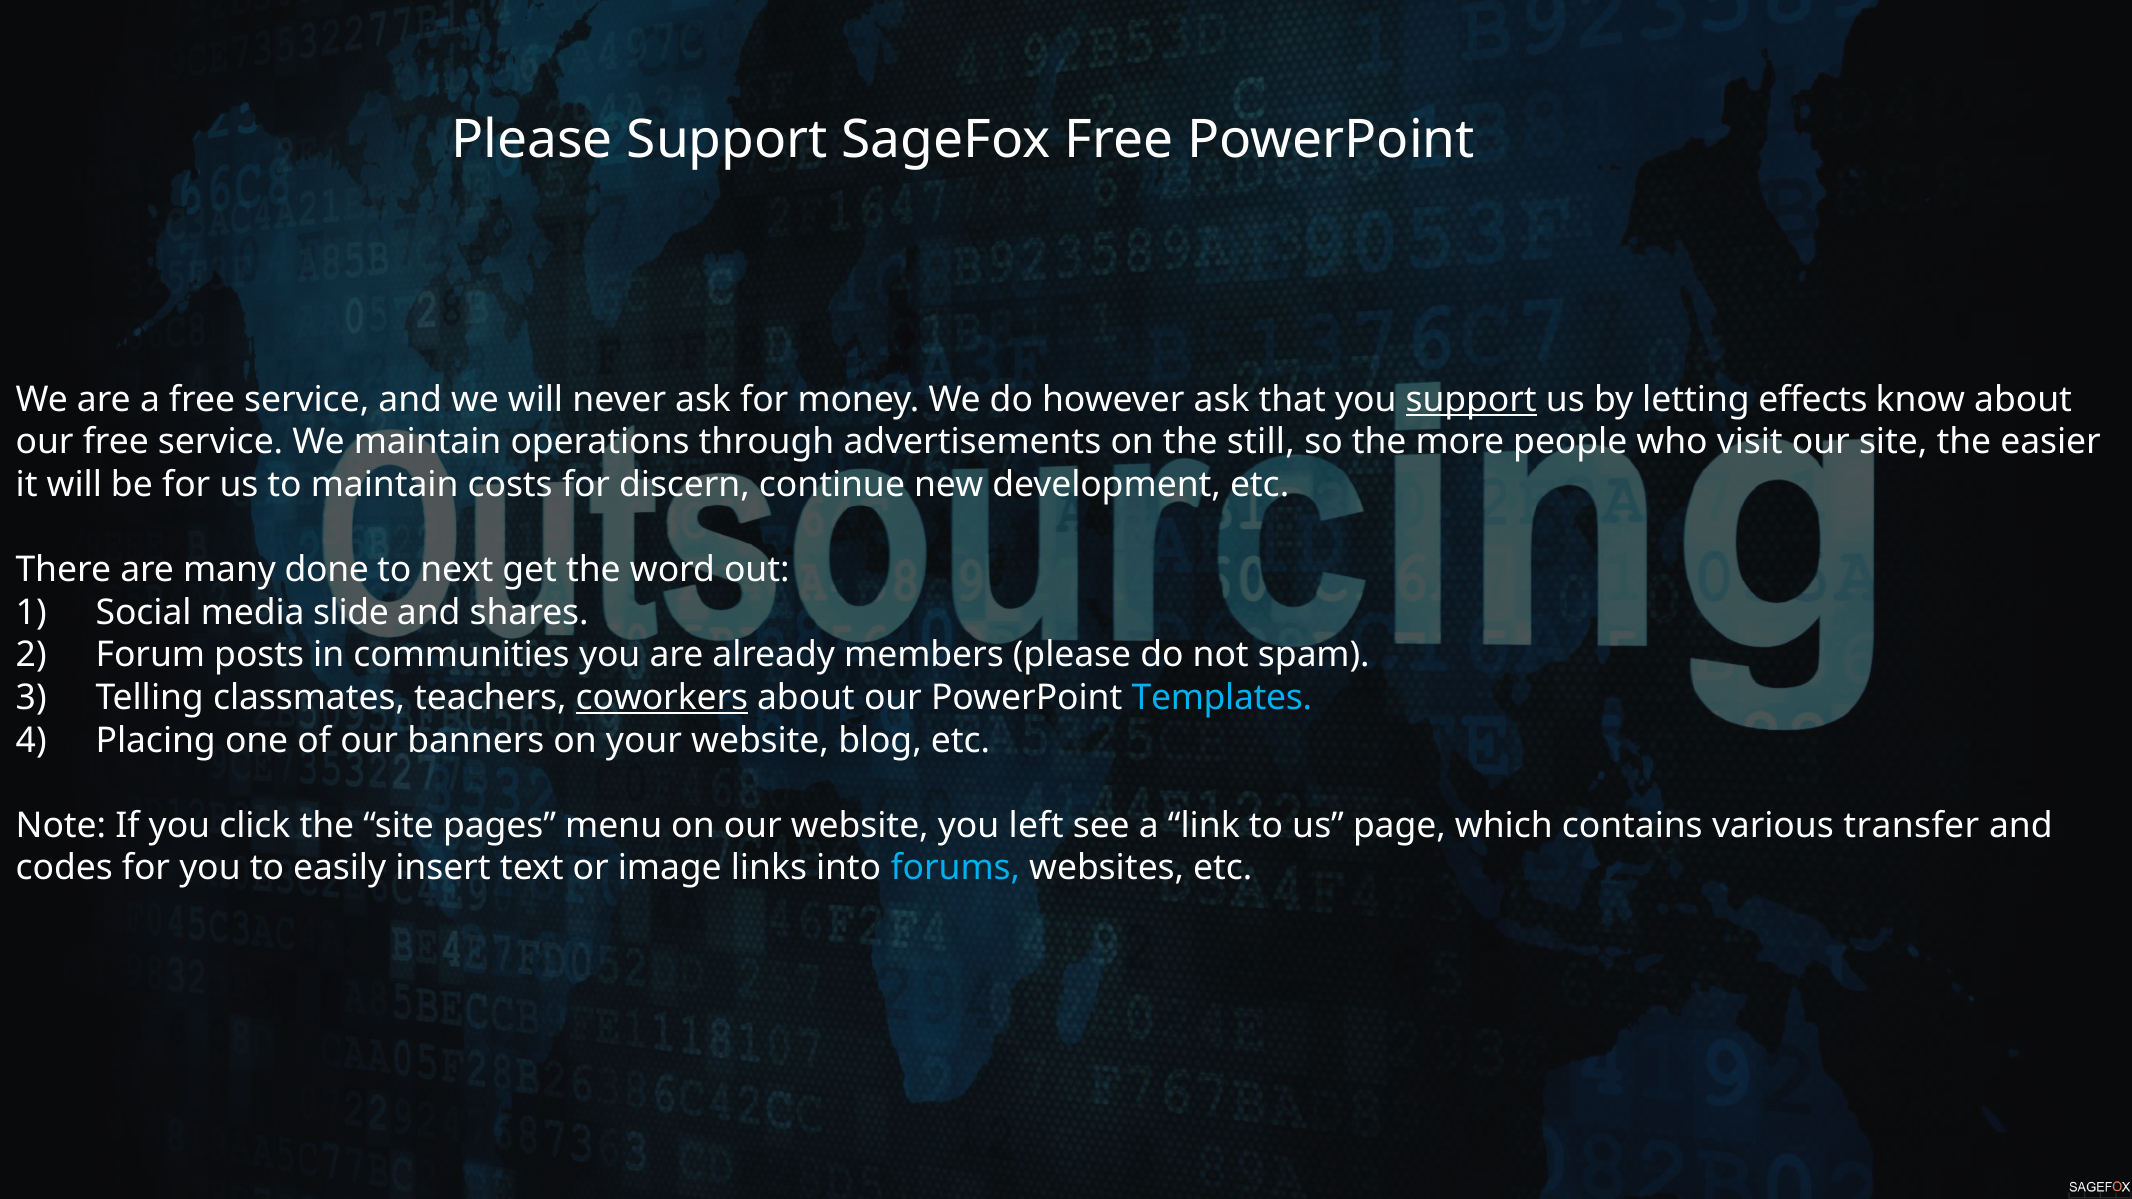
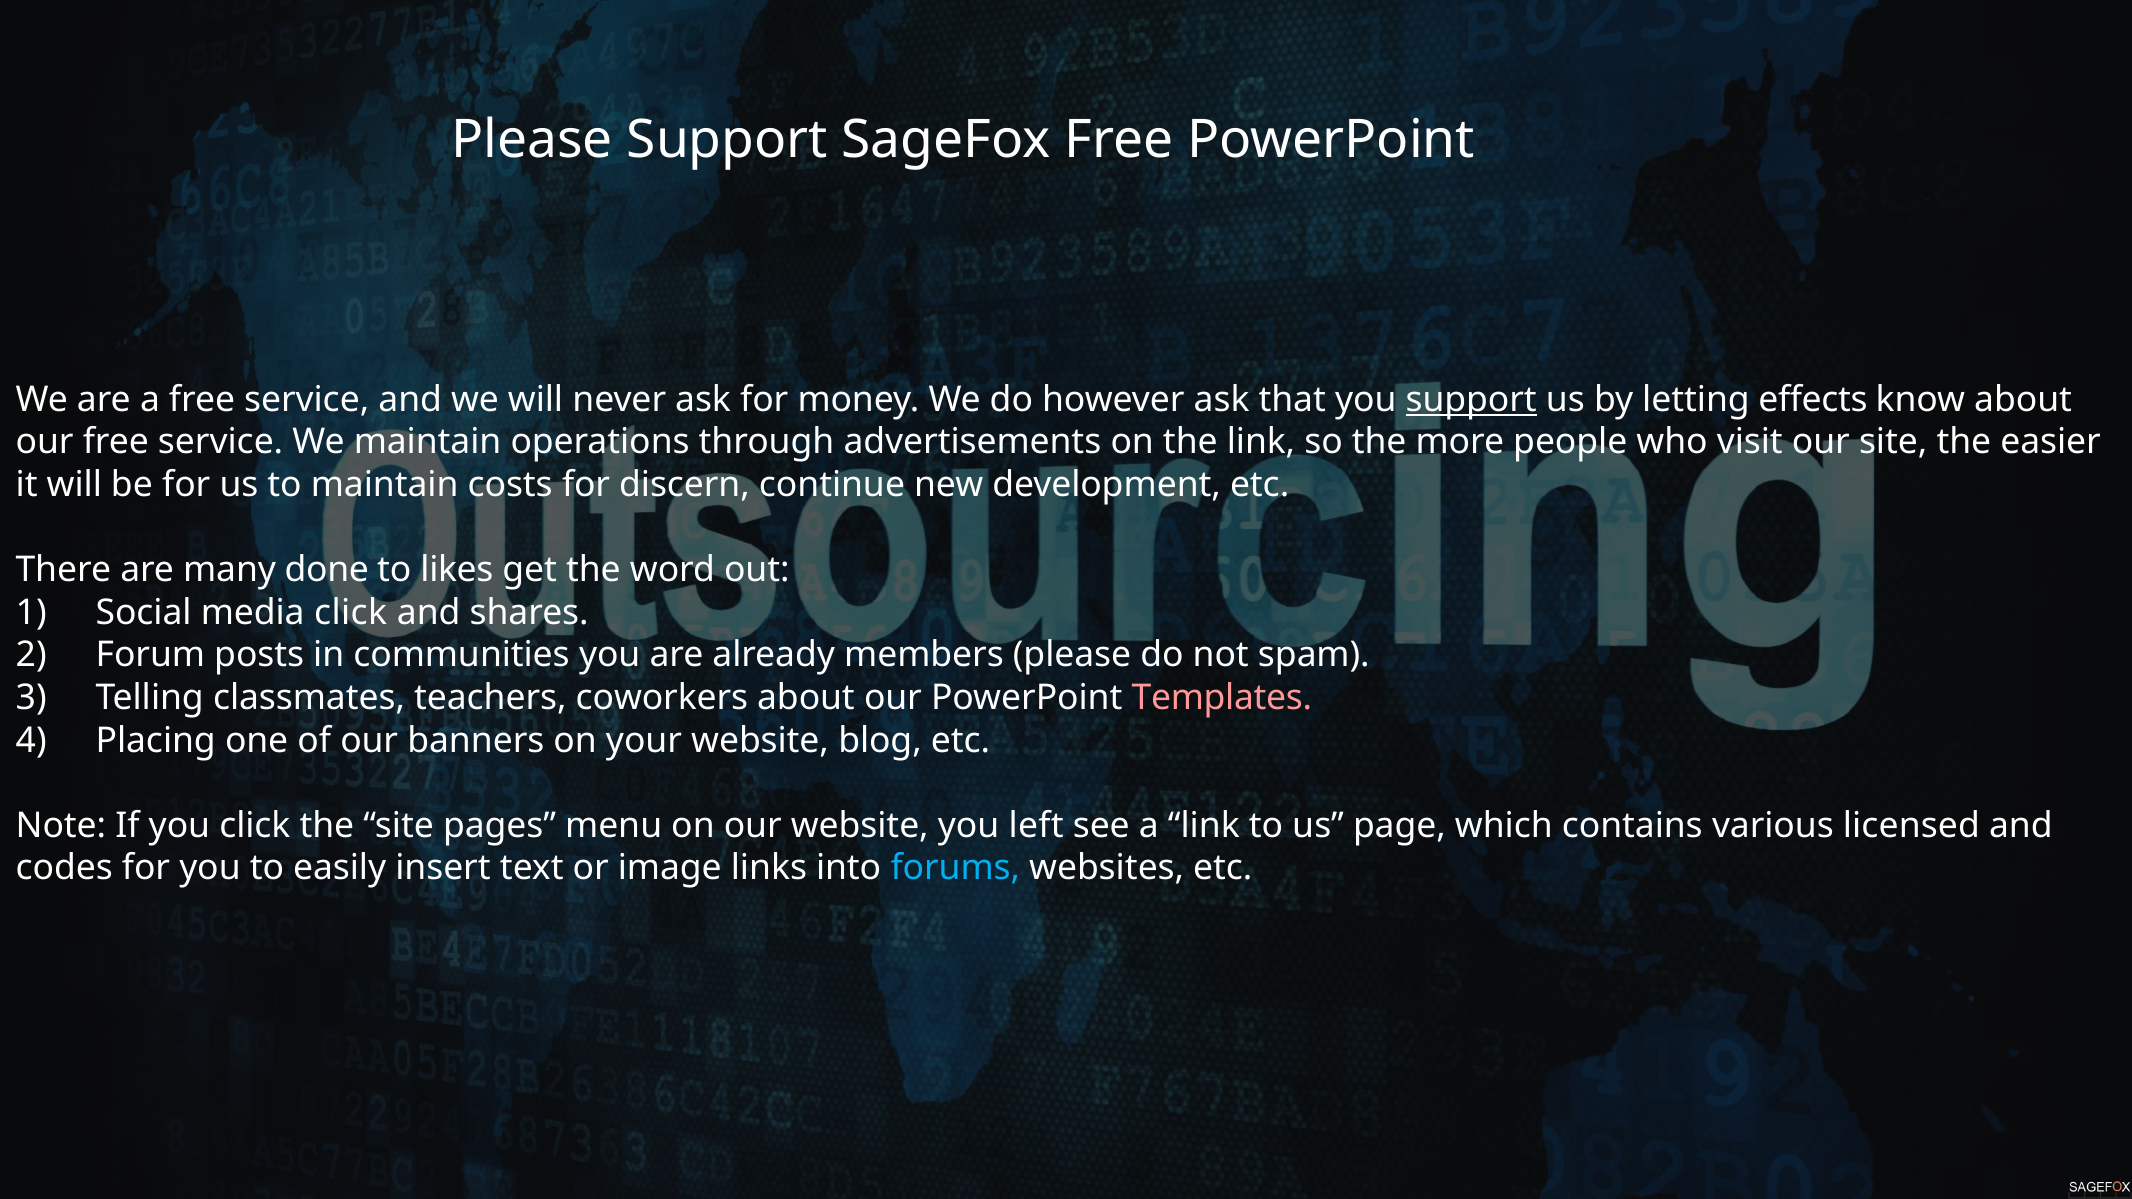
the still: still -> link
next: next -> likes
media slide: slide -> click
coworkers underline: present -> none
Templates colour: light blue -> pink
transfer: transfer -> licensed
